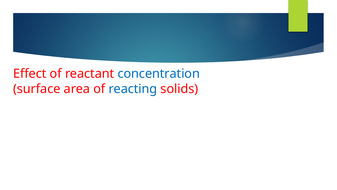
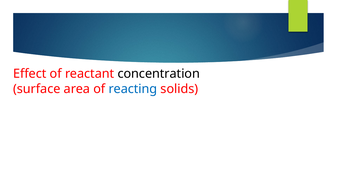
concentration colour: blue -> black
